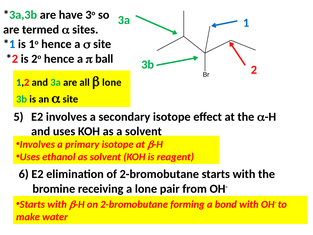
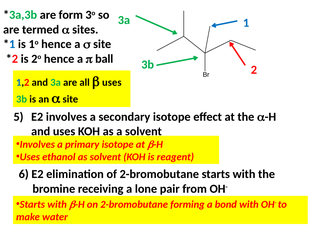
have: have -> form
lone at (112, 82): lone -> uses
